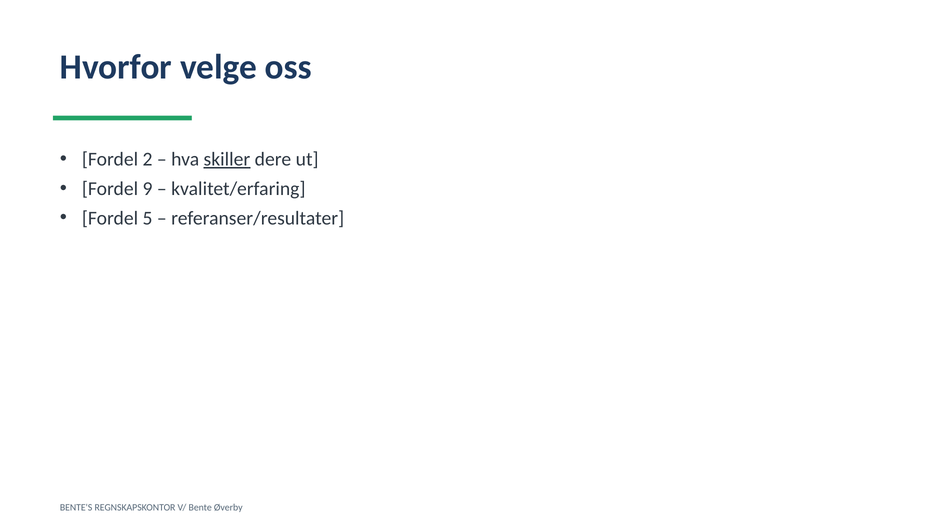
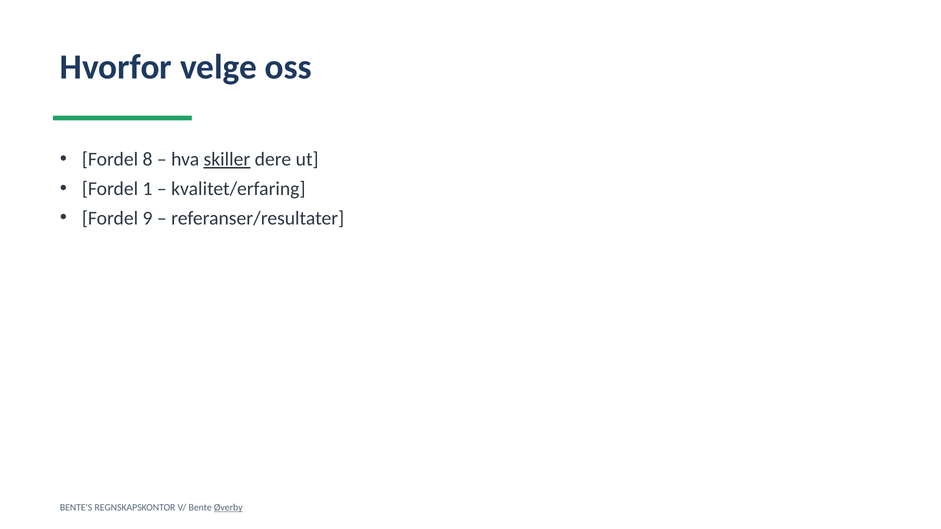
2: 2 -> 8
9: 9 -> 1
5: 5 -> 9
Øverby underline: none -> present
